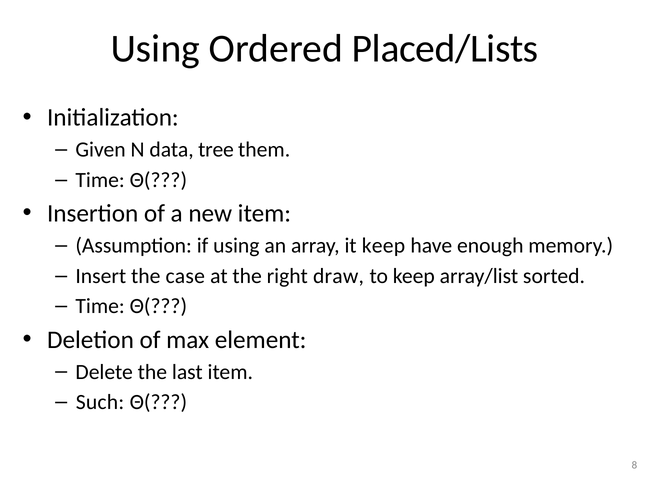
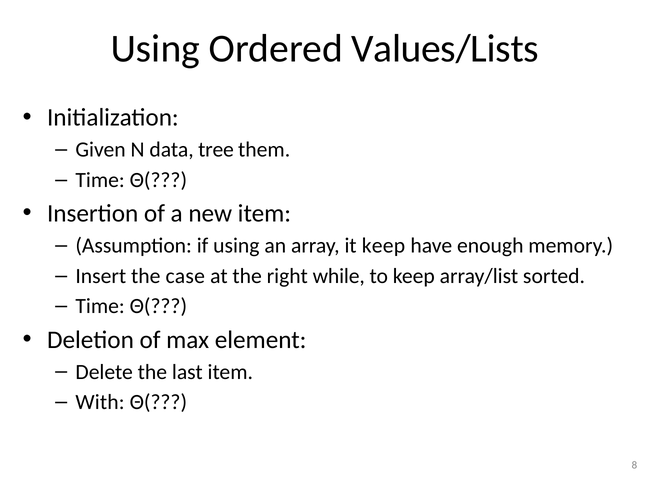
Placed/Lists: Placed/Lists -> Values/Lists
draw: draw -> while
Such: Such -> With
